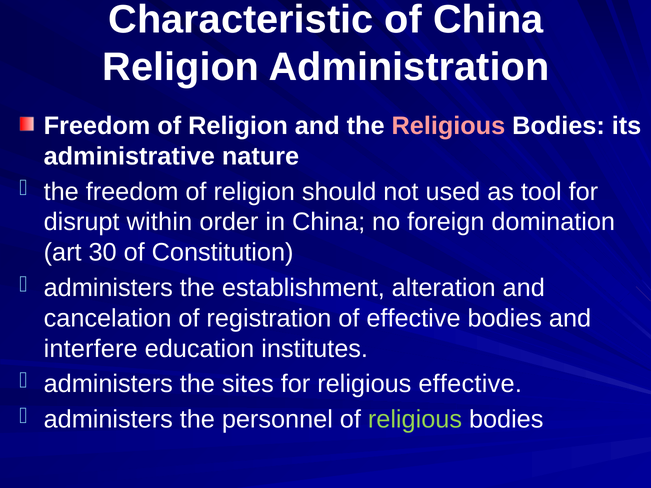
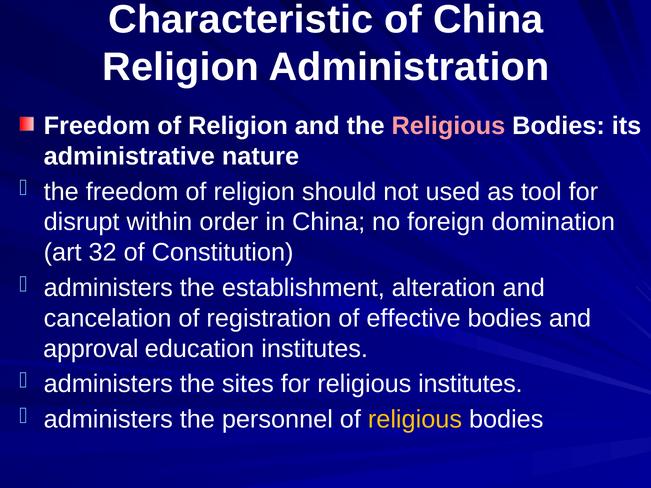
30: 30 -> 32
interfere: interfere -> approval
religious effective: effective -> institutes
religious at (415, 420) colour: light green -> yellow
